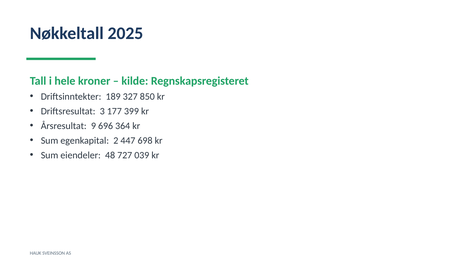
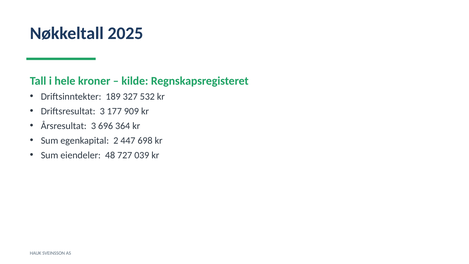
850: 850 -> 532
399: 399 -> 909
Årsresultat 9: 9 -> 3
